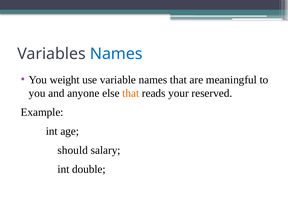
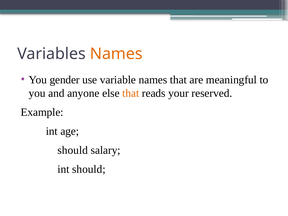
Names at (116, 54) colour: blue -> orange
weight: weight -> gender
int double: double -> should
